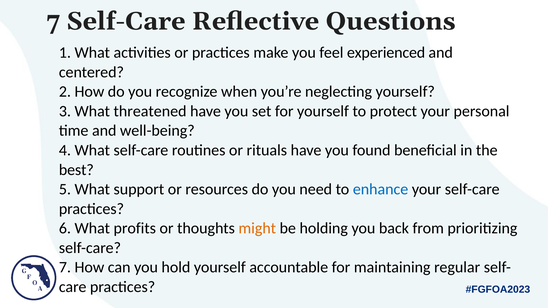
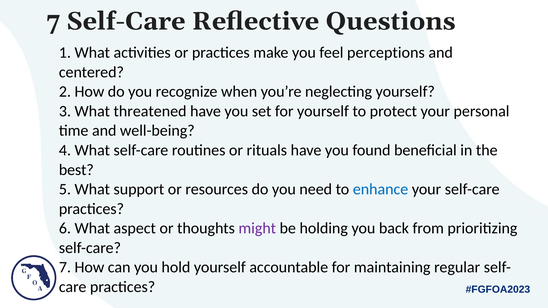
experienced: experienced -> perceptions
profits: profits -> aspect
might colour: orange -> purple
